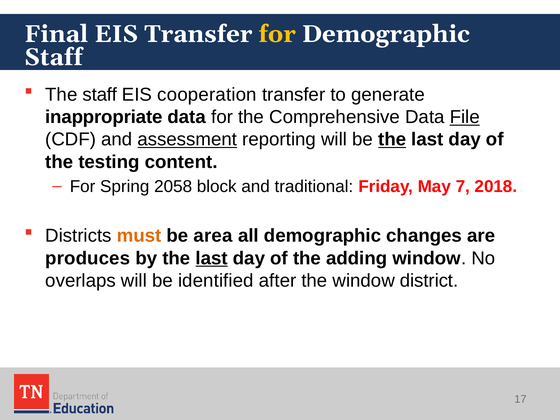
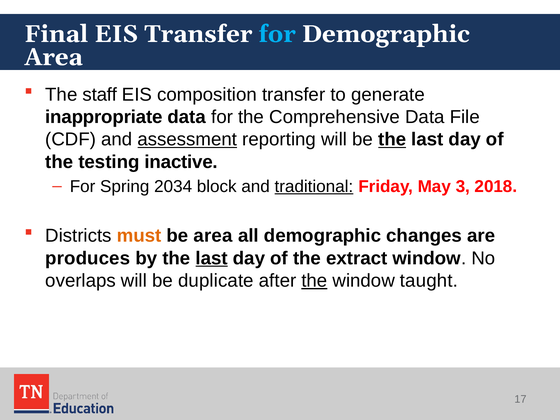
for at (277, 34) colour: yellow -> light blue
Staff at (53, 57): Staff -> Area
cooperation: cooperation -> composition
File underline: present -> none
content: content -> inactive
2058: 2058 -> 2034
traditional underline: none -> present
7: 7 -> 3
adding: adding -> extract
identified: identified -> duplicate
the at (314, 281) underline: none -> present
district: district -> taught
